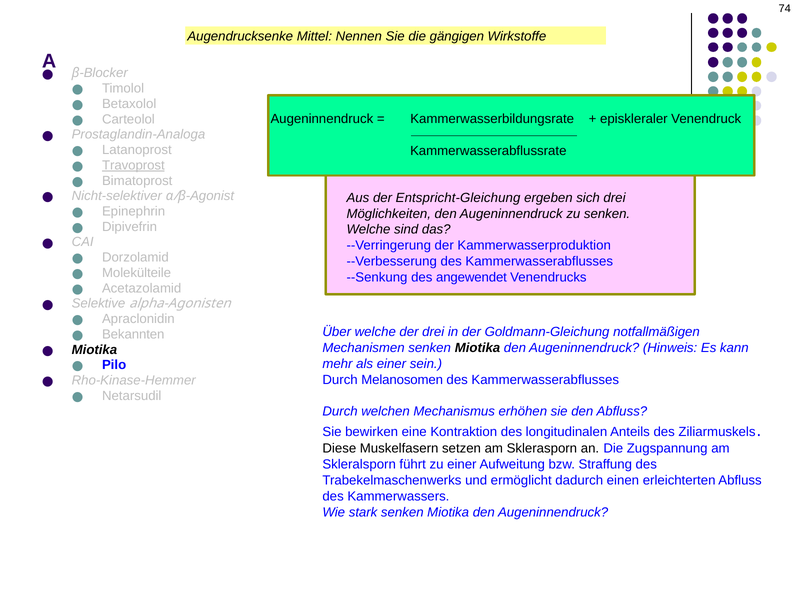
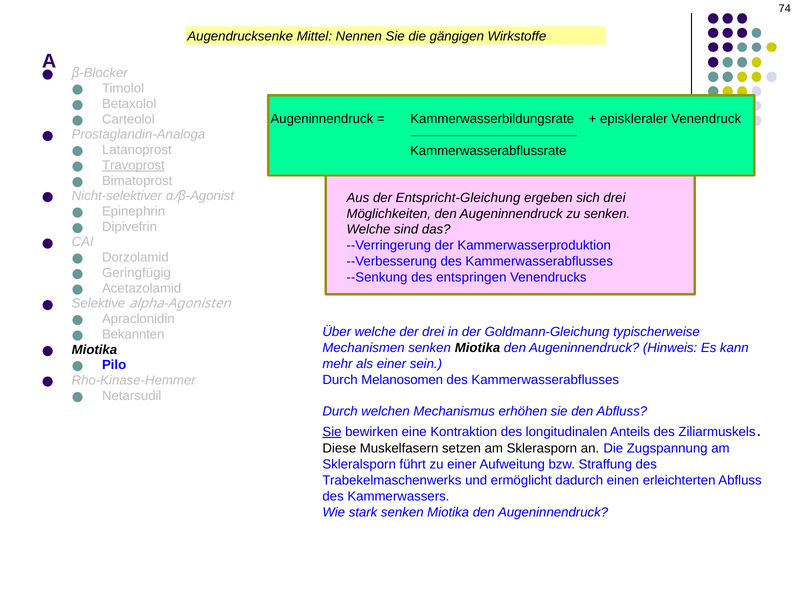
Molekülteile: Molekülteile -> Geringfügig
angewendet: angewendet -> entspringen
notfallmäßigen: notfallmäßigen -> typischerweise
Sie at (332, 431) underline: none -> present
